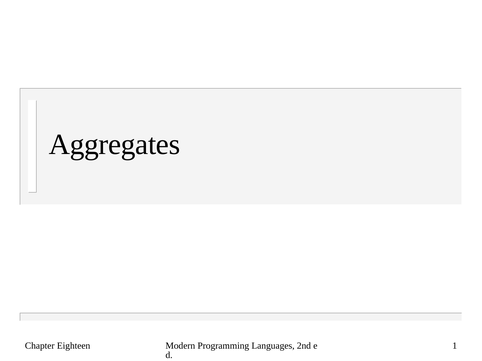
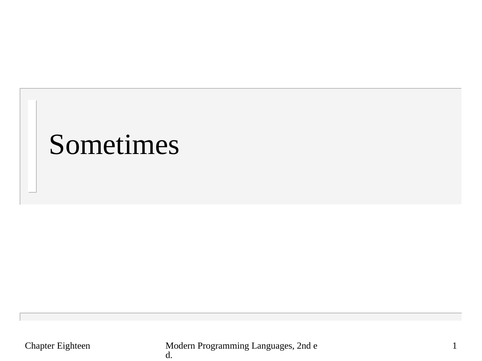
Aggregates: Aggregates -> Sometimes
